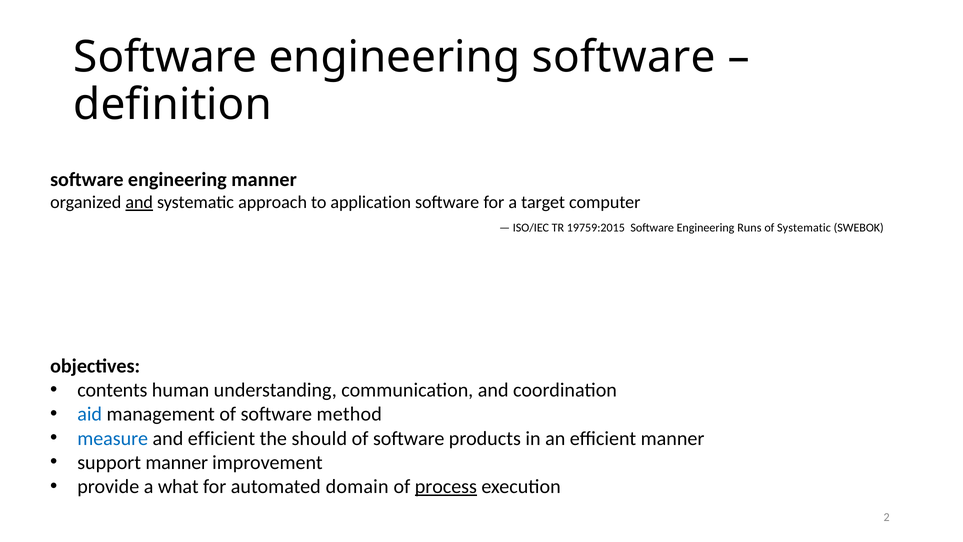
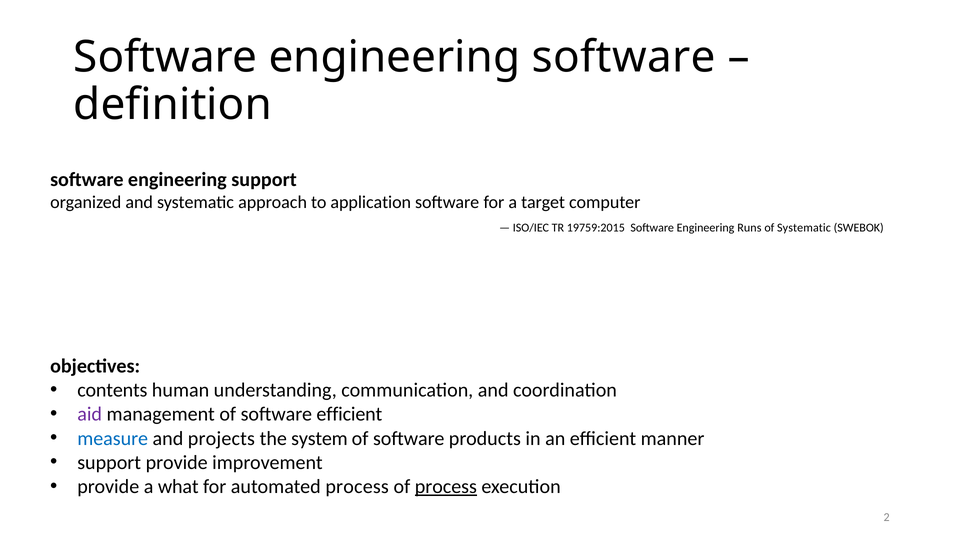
engineering manner: manner -> support
and at (139, 202) underline: present -> none
aid colour: blue -> purple
software method: method -> efficient
and efficient: efficient -> projects
should: should -> system
support manner: manner -> provide
automated domain: domain -> process
